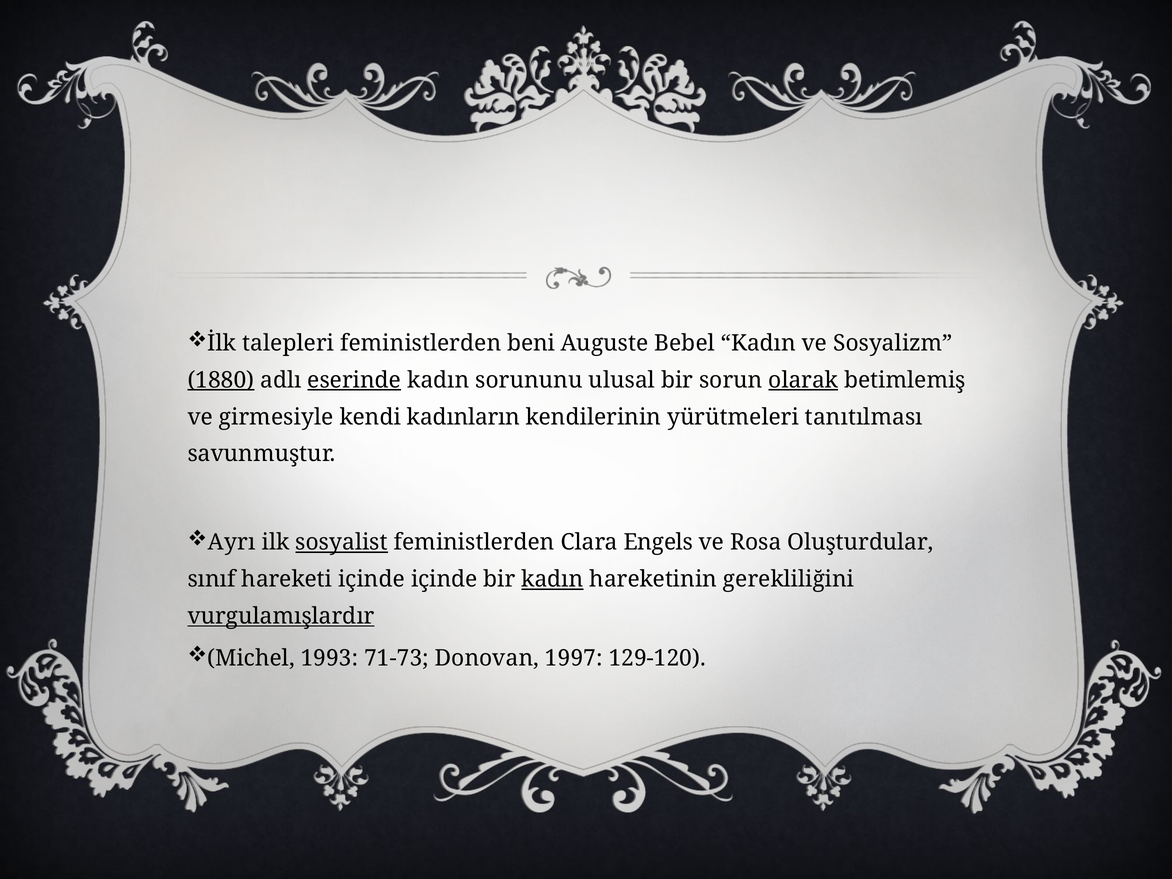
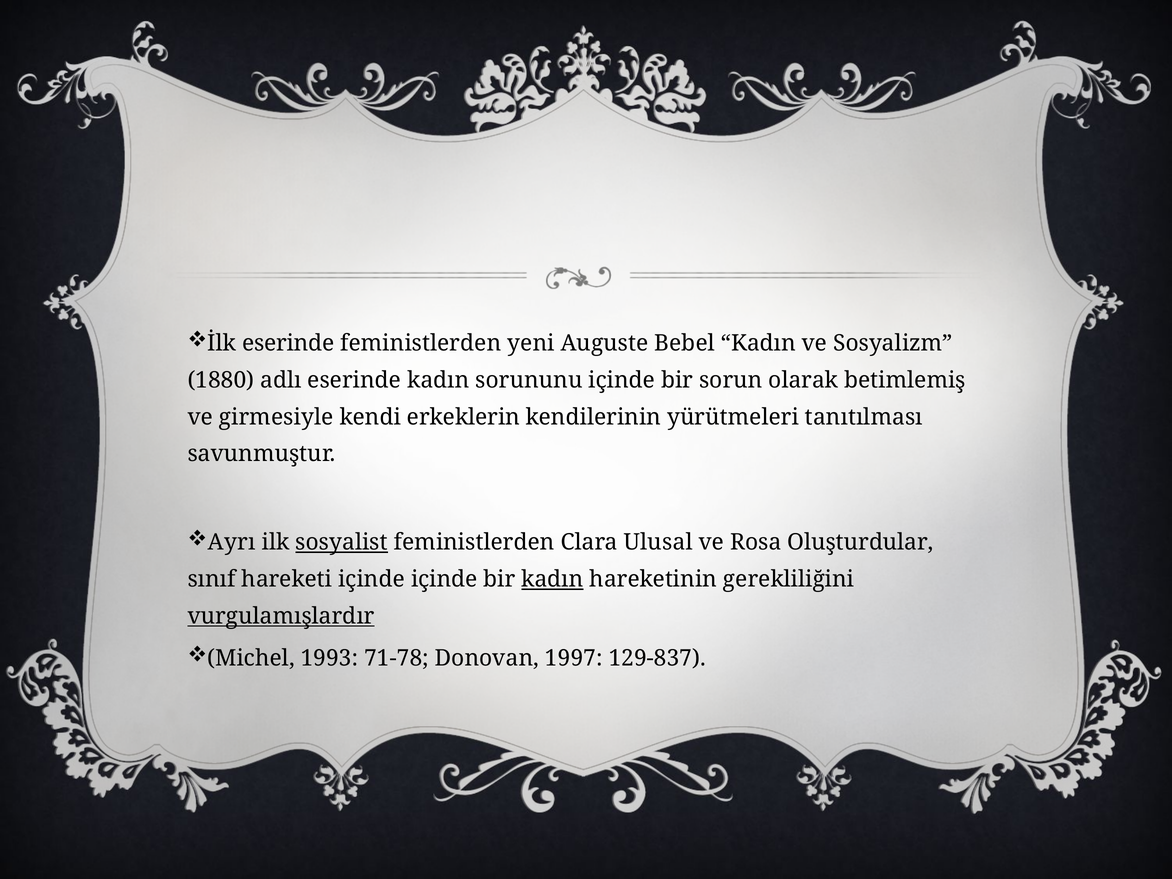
İlk talepleri: talepleri -> eserinde
beni: beni -> yeni
1880 underline: present -> none
eserinde at (354, 380) underline: present -> none
sorununu ulusal: ulusal -> içinde
olarak underline: present -> none
kadınların: kadınların -> erkeklerin
Engels: Engels -> Ulusal
71-73: 71-73 -> 71-78
129-120: 129-120 -> 129-837
